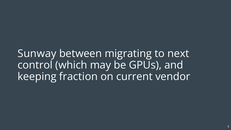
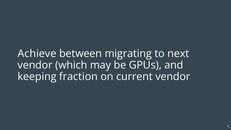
Sunway: Sunway -> Achieve
control at (35, 65): control -> vendor
